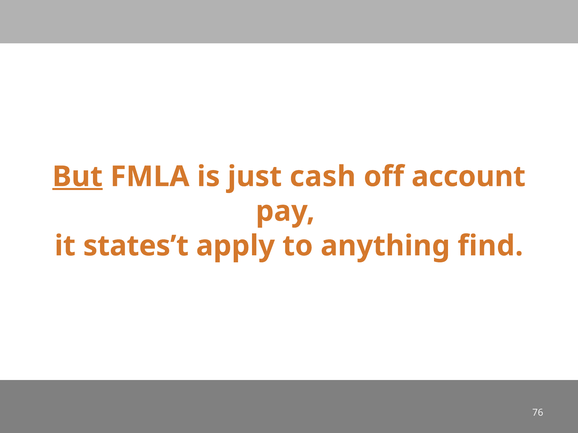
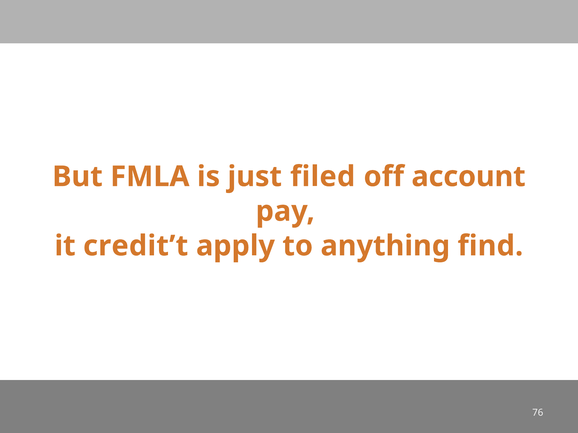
But underline: present -> none
cash: cash -> filed
states’t: states’t -> credit’t
